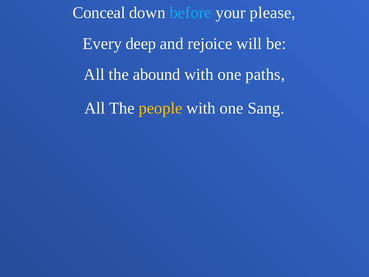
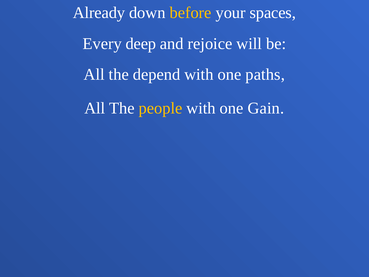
Conceal: Conceal -> Already
before colour: light blue -> yellow
please: please -> spaces
abound: abound -> depend
Sang: Sang -> Gain
